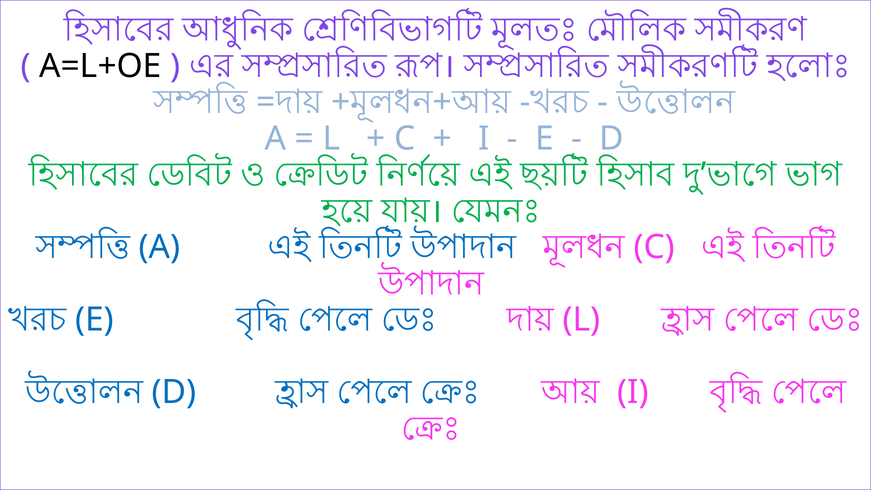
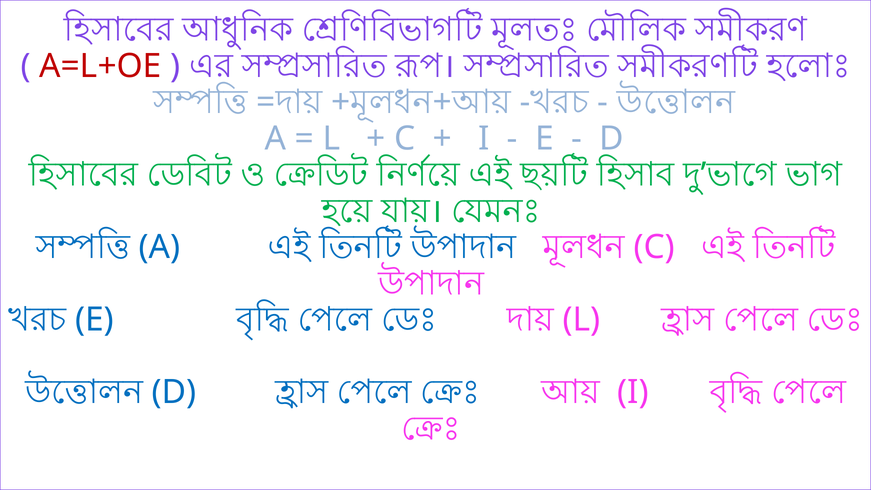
A=L+OE colour: black -> red
